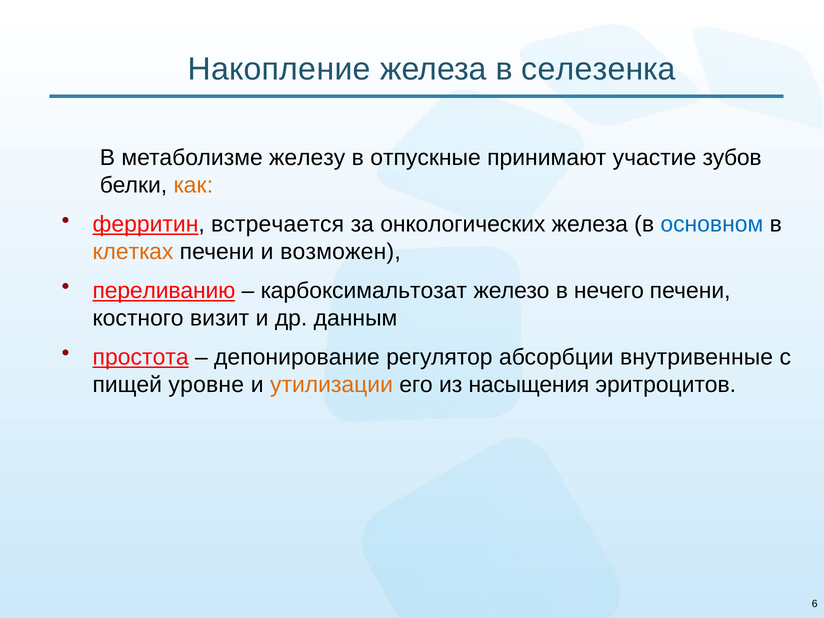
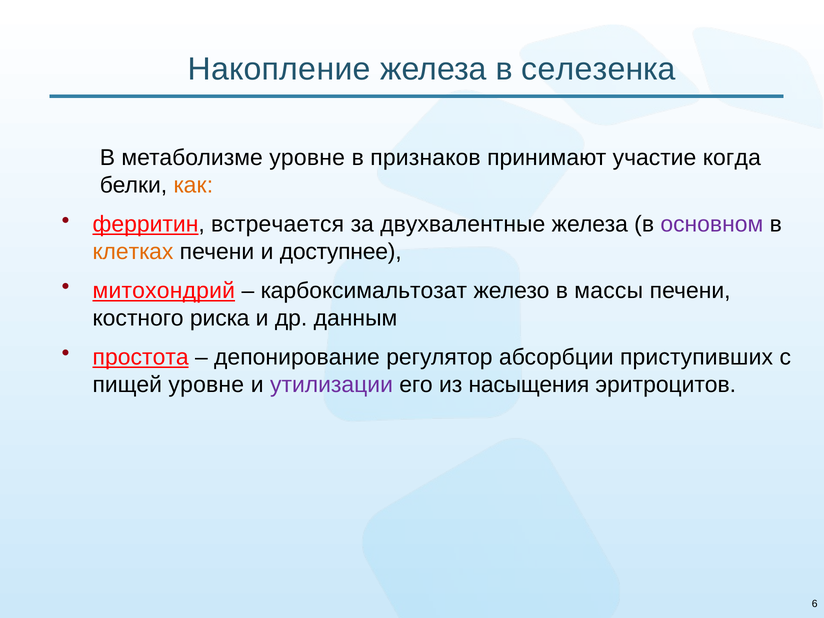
метаболизме железу: железу -> уровне
отпускные: отпускные -> признаков
зубов: зубов -> когда
онкологических: онкологических -> двухвалентные
основном colour: blue -> purple
возможен: возможен -> доступнее
переливанию: переливанию -> митохондрий
нечего: нечего -> массы
визит: визит -> риска
внутривенные: внутривенные -> приступивших
утилизации colour: orange -> purple
